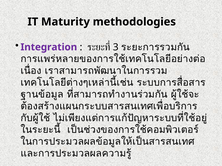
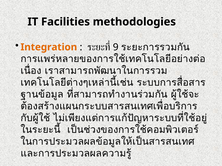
Maturity: Maturity -> Facilities
Integration colour: purple -> orange
3: 3 -> 9
